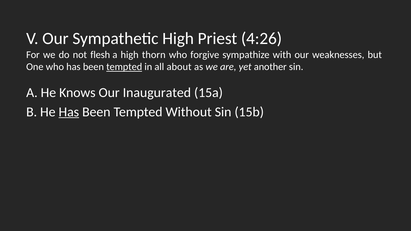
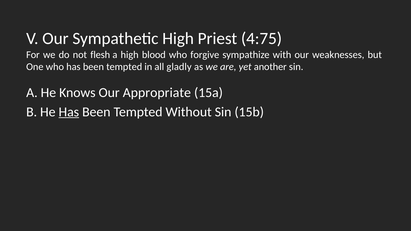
4:26: 4:26 -> 4:75
thorn: thorn -> blood
tempted at (124, 67) underline: present -> none
about: about -> gladly
Inaugurated: Inaugurated -> Appropriate
